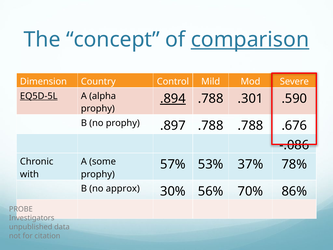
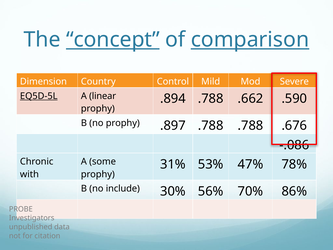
concept underline: none -> present
alpha: alpha -> linear
.894 underline: present -> none
.301: .301 -> .662
57%: 57% -> 31%
37%: 37% -> 47%
approx: approx -> include
